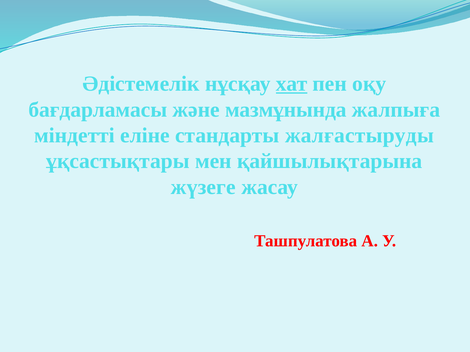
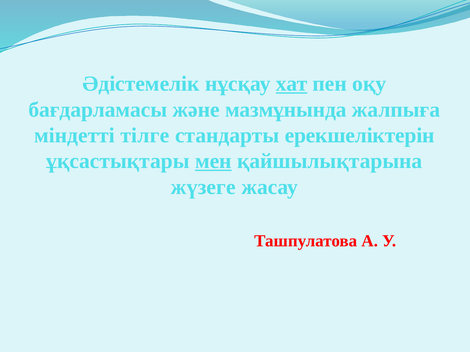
еліне: еліне -> тілге
жалғастыруды: жалғастыруды -> ерекшеліктерін
мен underline: none -> present
